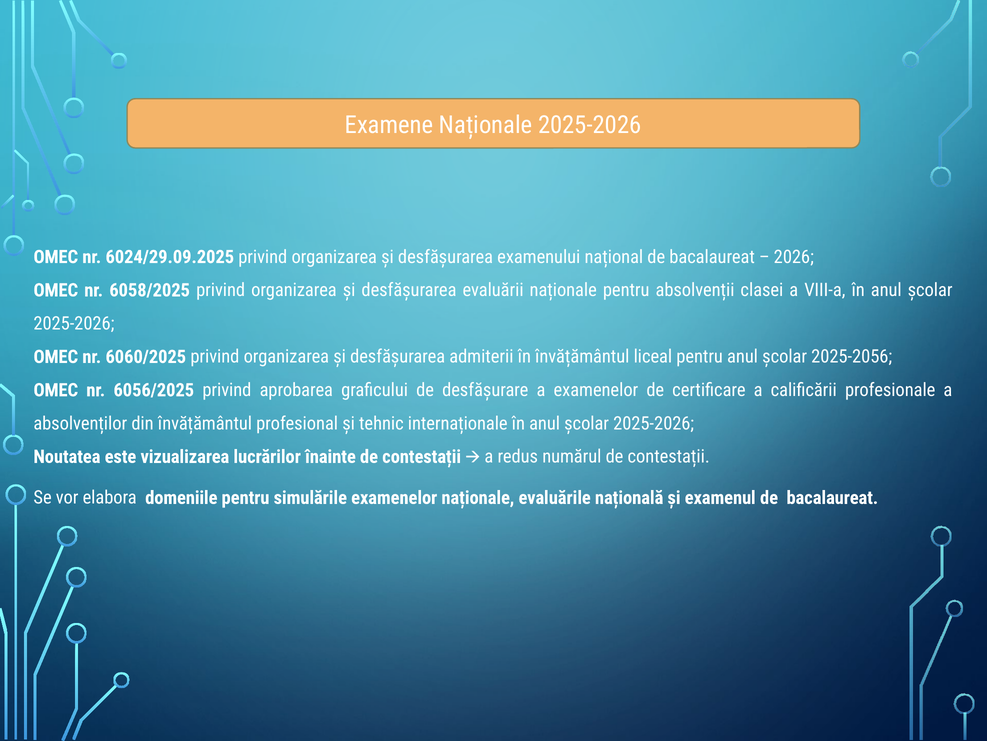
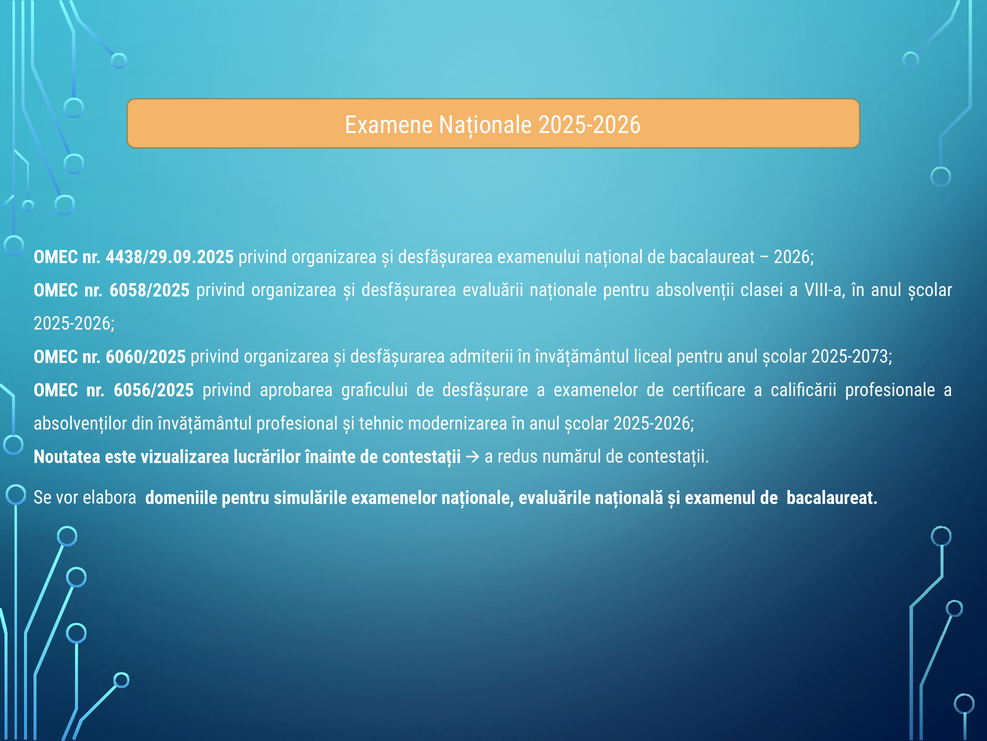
6024/29.09.2025: 6024/29.09.2025 -> 4438/29.09.2025
2025-2056: 2025-2056 -> 2025-2073
internaționale: internaționale -> modernizarea
